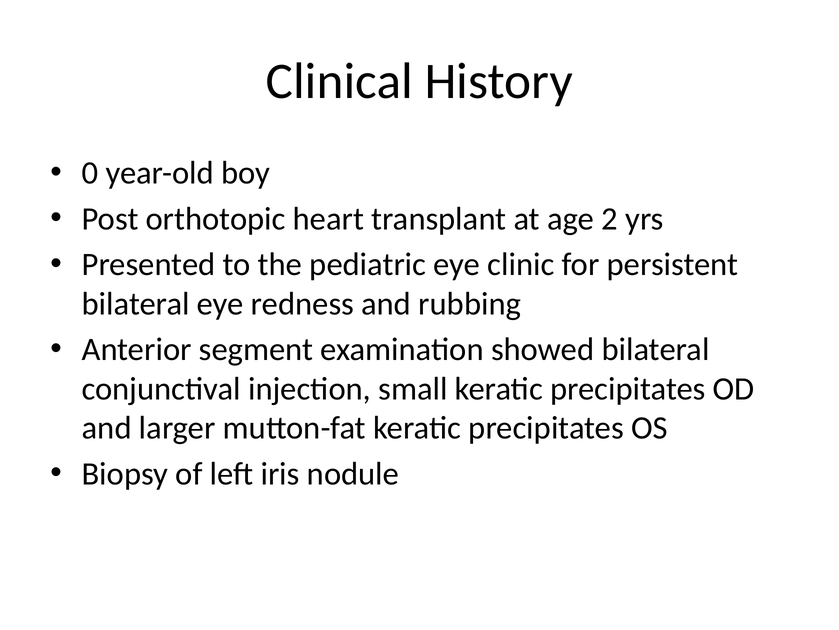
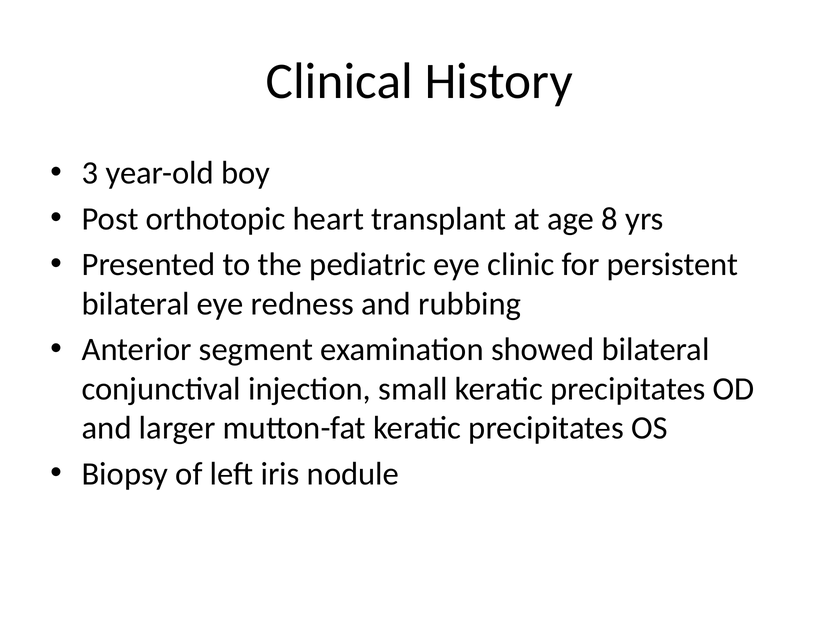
0: 0 -> 3
2: 2 -> 8
